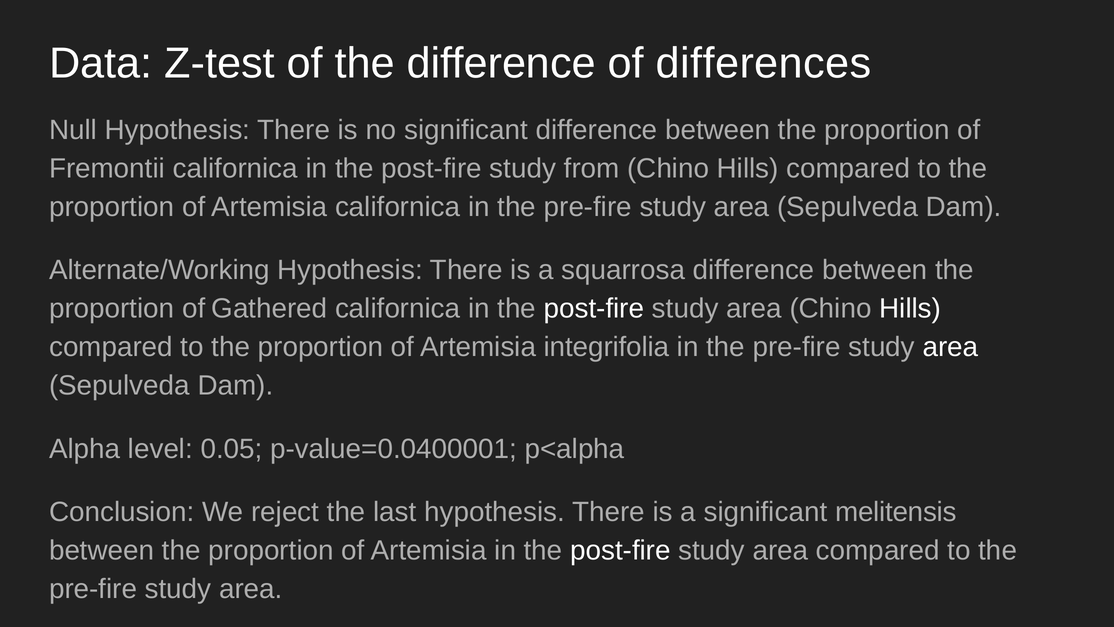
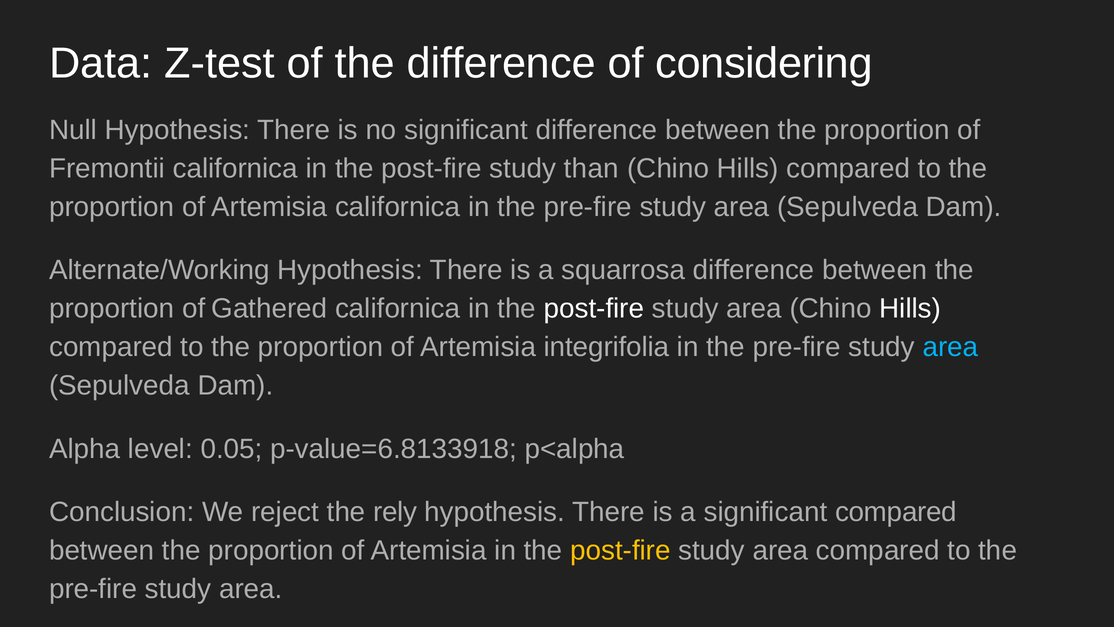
differences: differences -> considering
from: from -> than
area at (950, 347) colour: white -> light blue
p-value=0.0400001: p-value=0.0400001 -> p-value=6.8133918
last: last -> rely
significant melitensis: melitensis -> compared
post-fire at (620, 550) colour: white -> yellow
